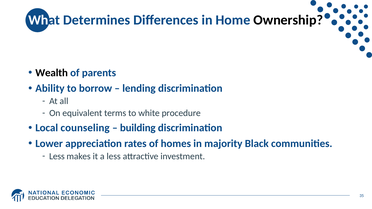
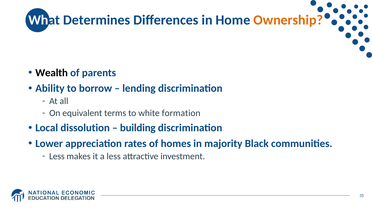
Ownership colour: black -> orange
procedure: procedure -> formation
counseling: counseling -> dissolution
